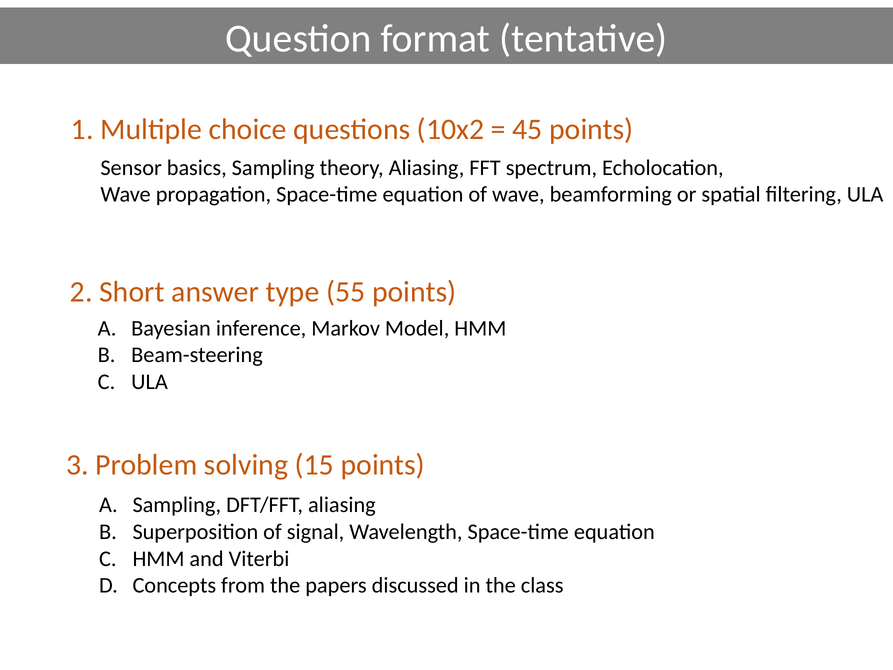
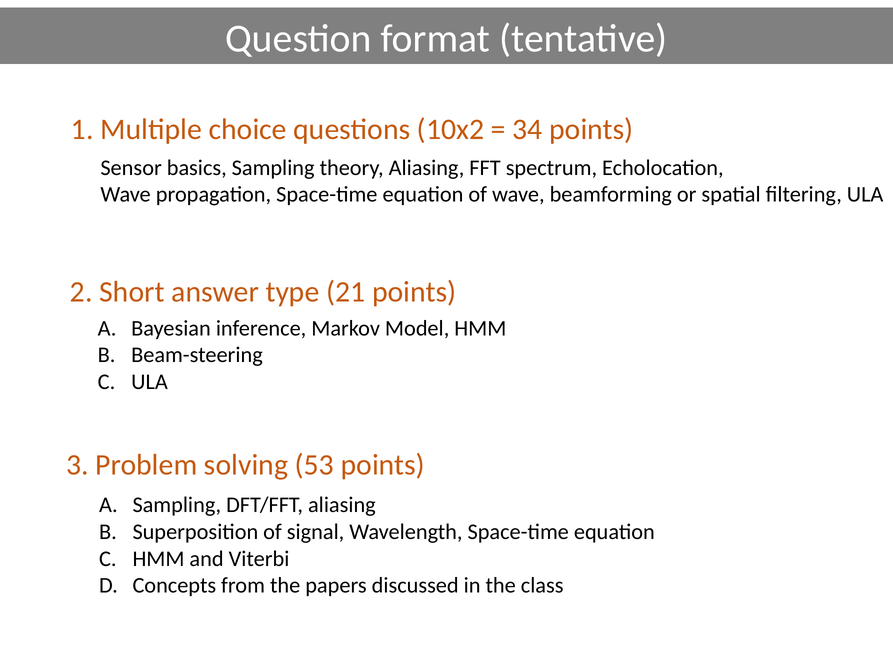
45: 45 -> 34
55: 55 -> 21
15: 15 -> 53
